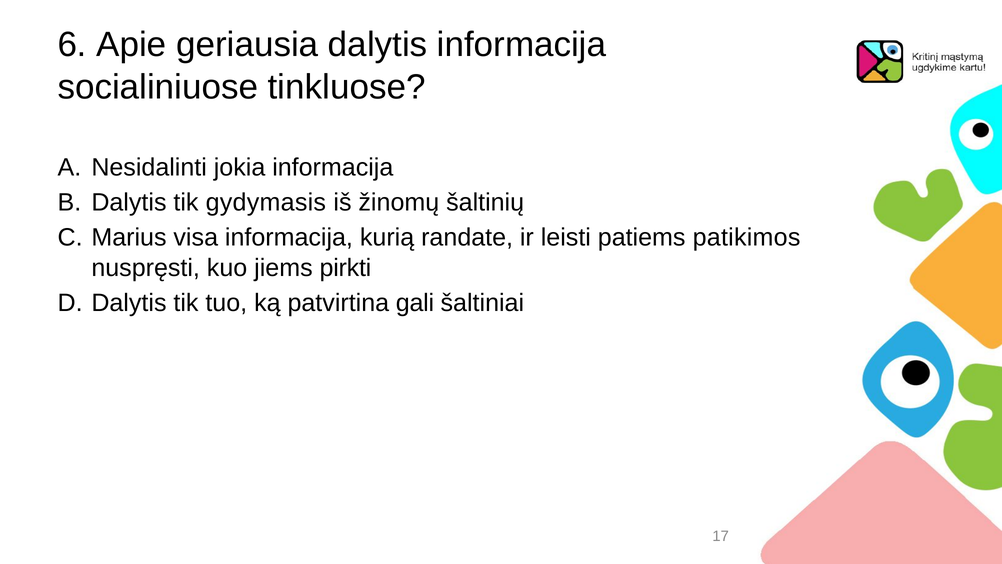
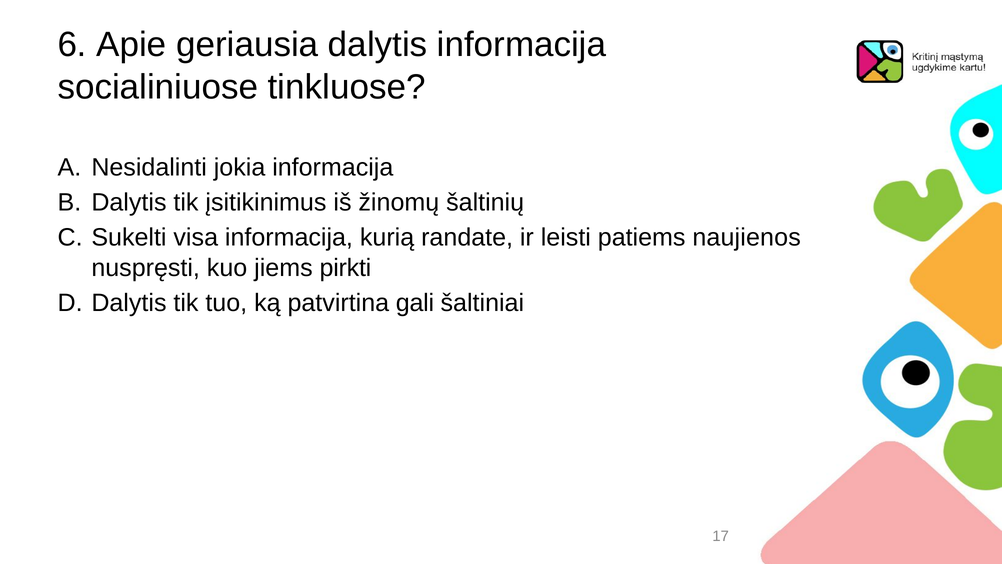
gydymasis: gydymasis -> įsitikinimus
Marius: Marius -> Sukelti
patikimos: patikimos -> naujienos
